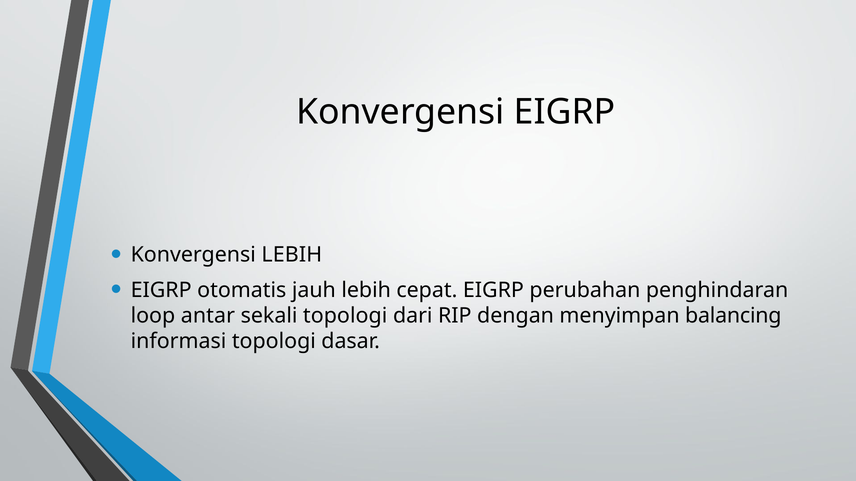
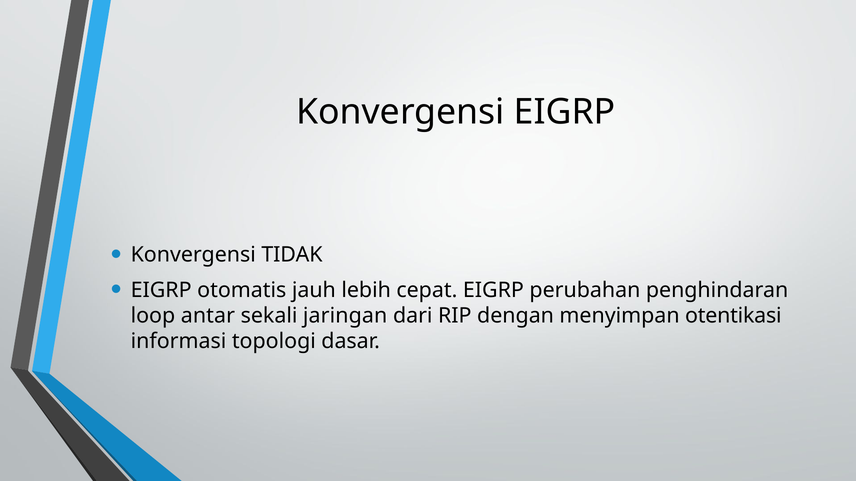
Konvergensi LEBIH: LEBIH -> TIDAK
sekali topologi: topologi -> jaringan
balancing: balancing -> otentikasi
